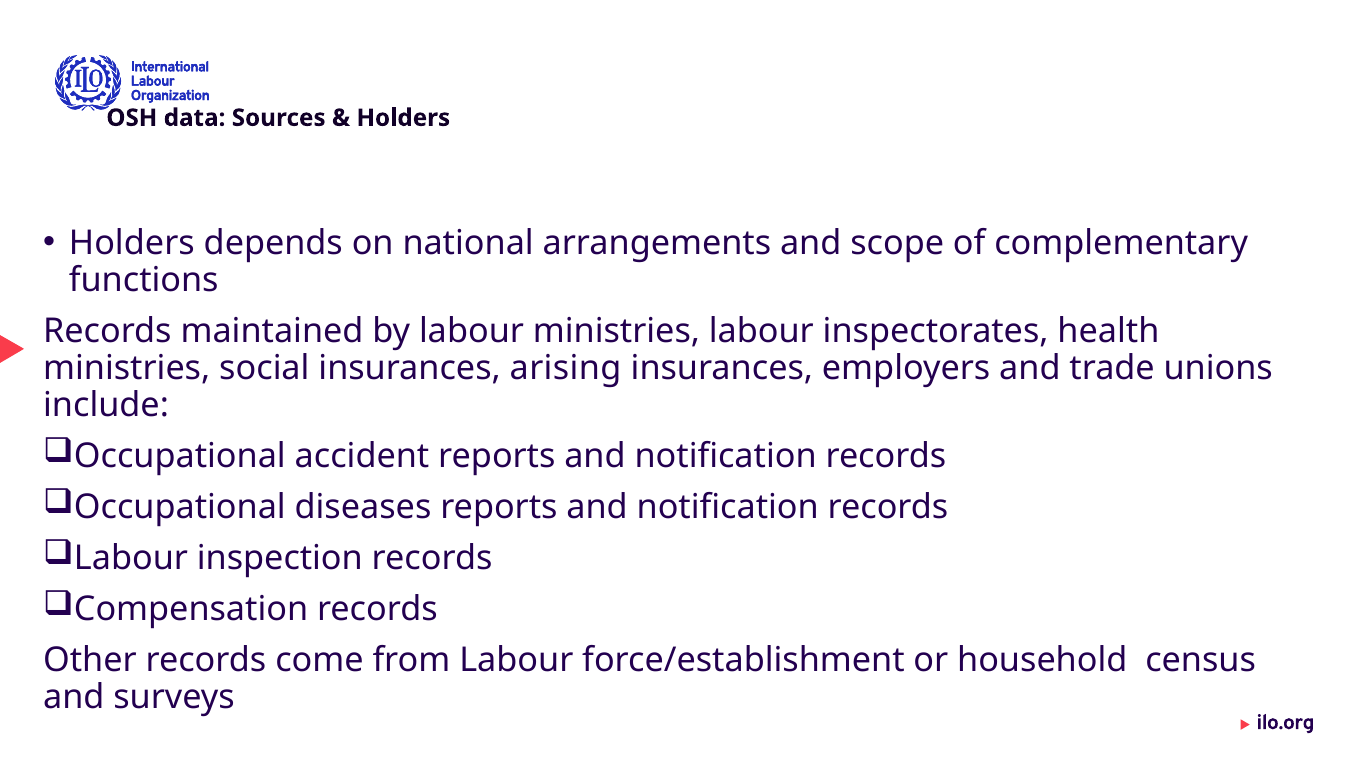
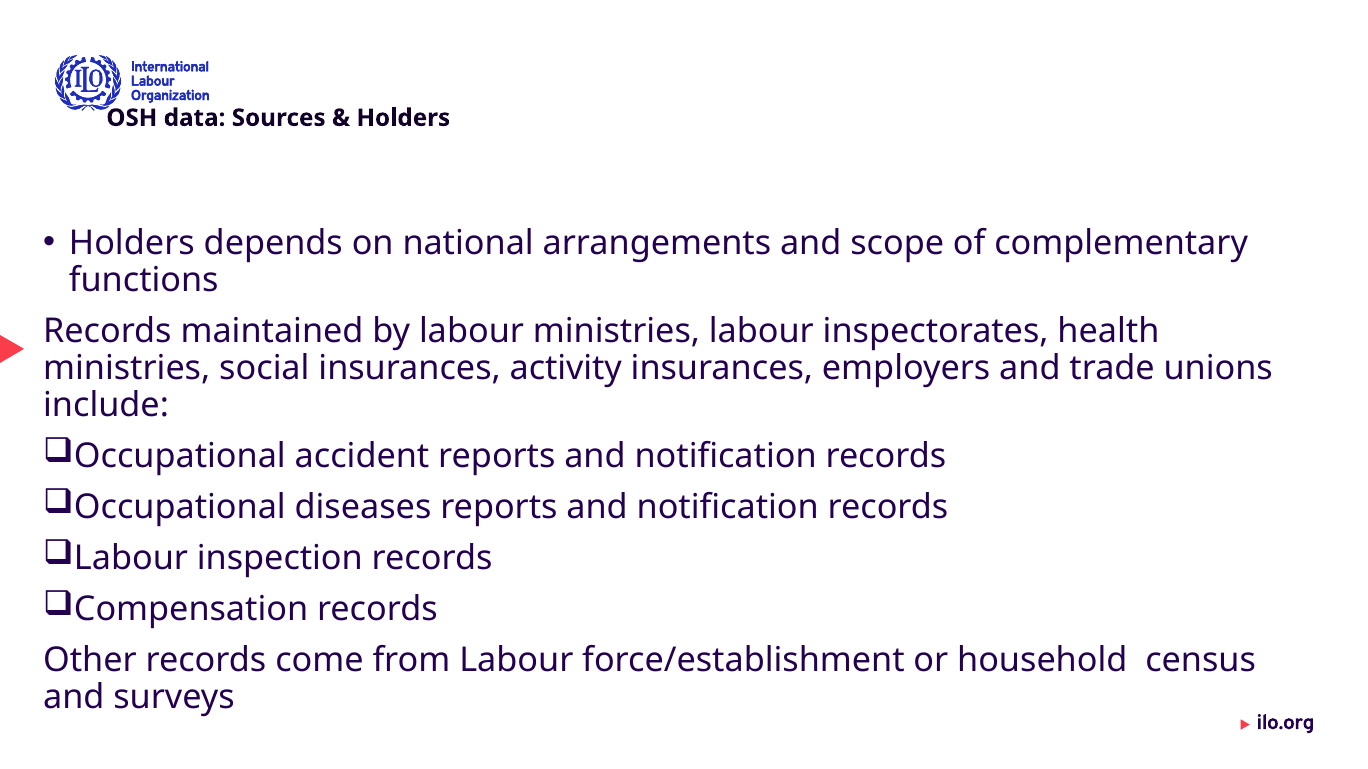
arising: arising -> activity
